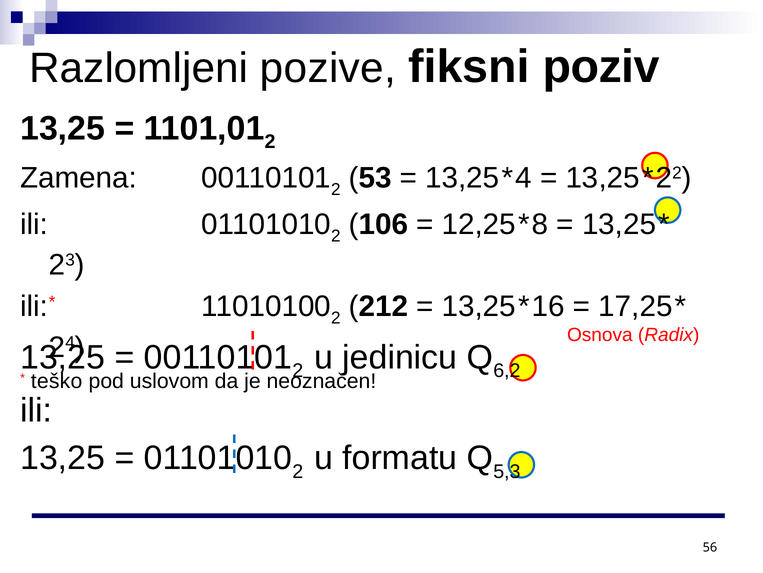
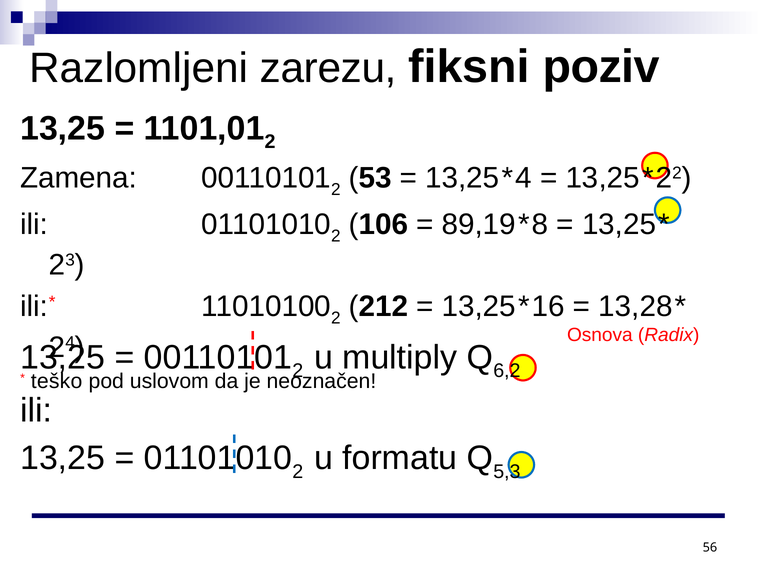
pozive: pozive -> zarezu
12,25: 12,25 -> 89,19
17,25: 17,25 -> 13,28
jedinicu: jedinicu -> multiply
